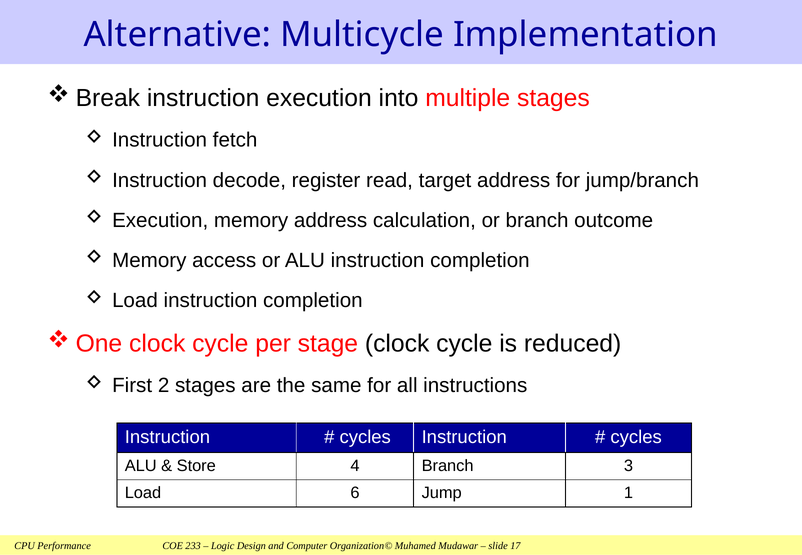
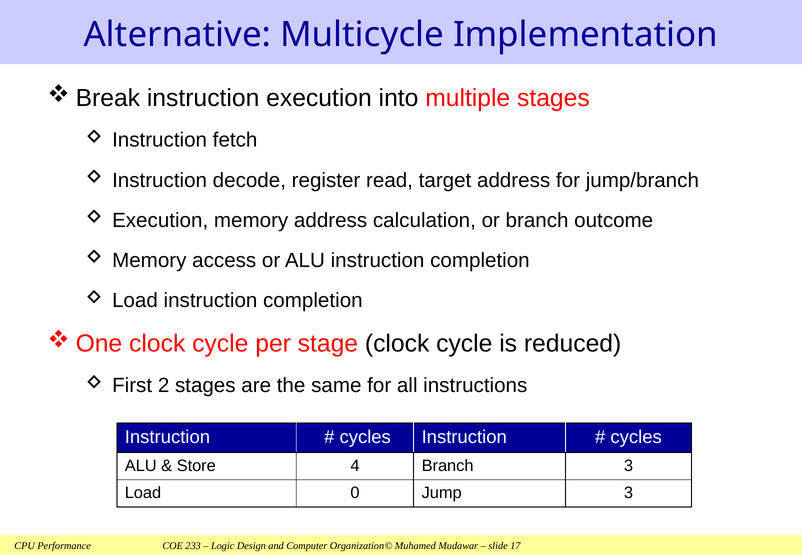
6: 6 -> 0
Jump 1: 1 -> 3
